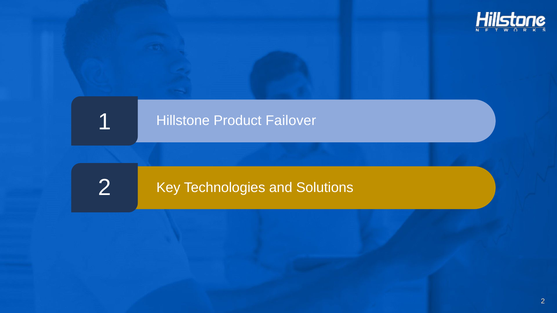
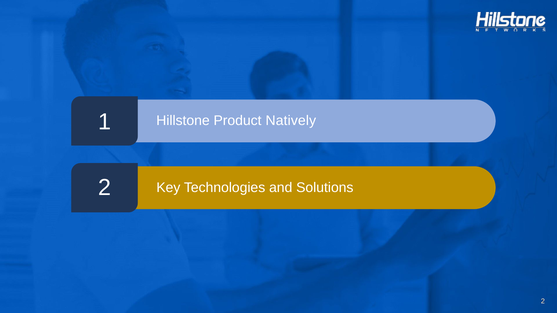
Failover: Failover -> Natively
